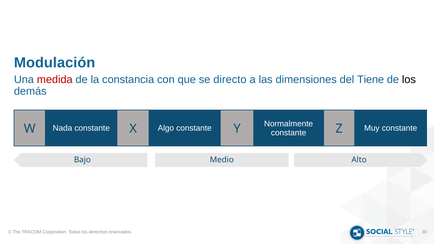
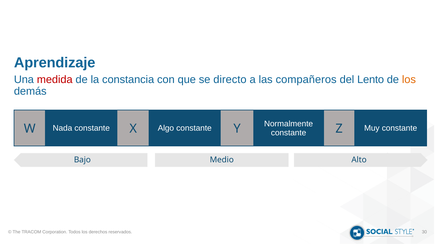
Modulación: Modulación -> Aprendizaje
dimensiones: dimensiones -> compañeros
Tiene: Tiene -> Lento
los at (409, 80) colour: black -> orange
